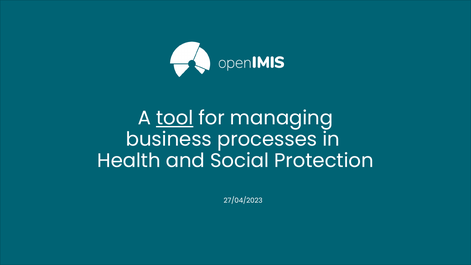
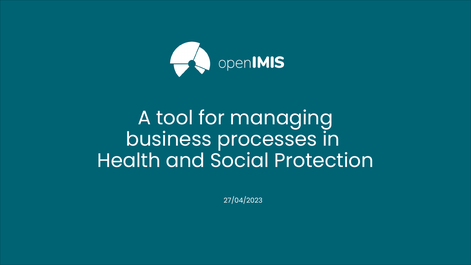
tool underline: present -> none
